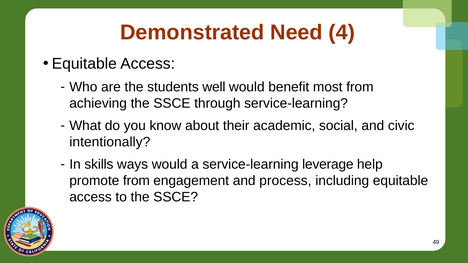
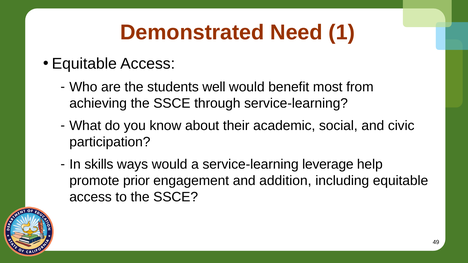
4: 4 -> 1
intentionally: intentionally -> participation
promote from: from -> prior
process: process -> addition
